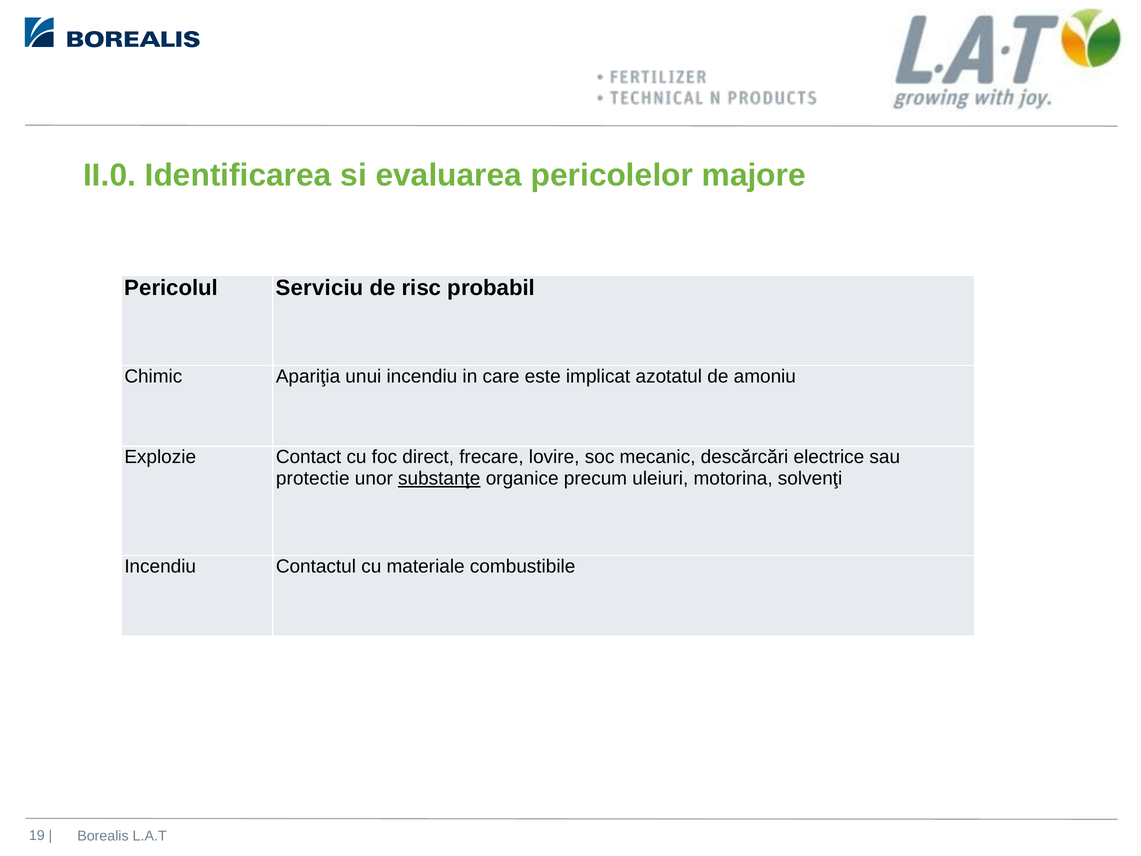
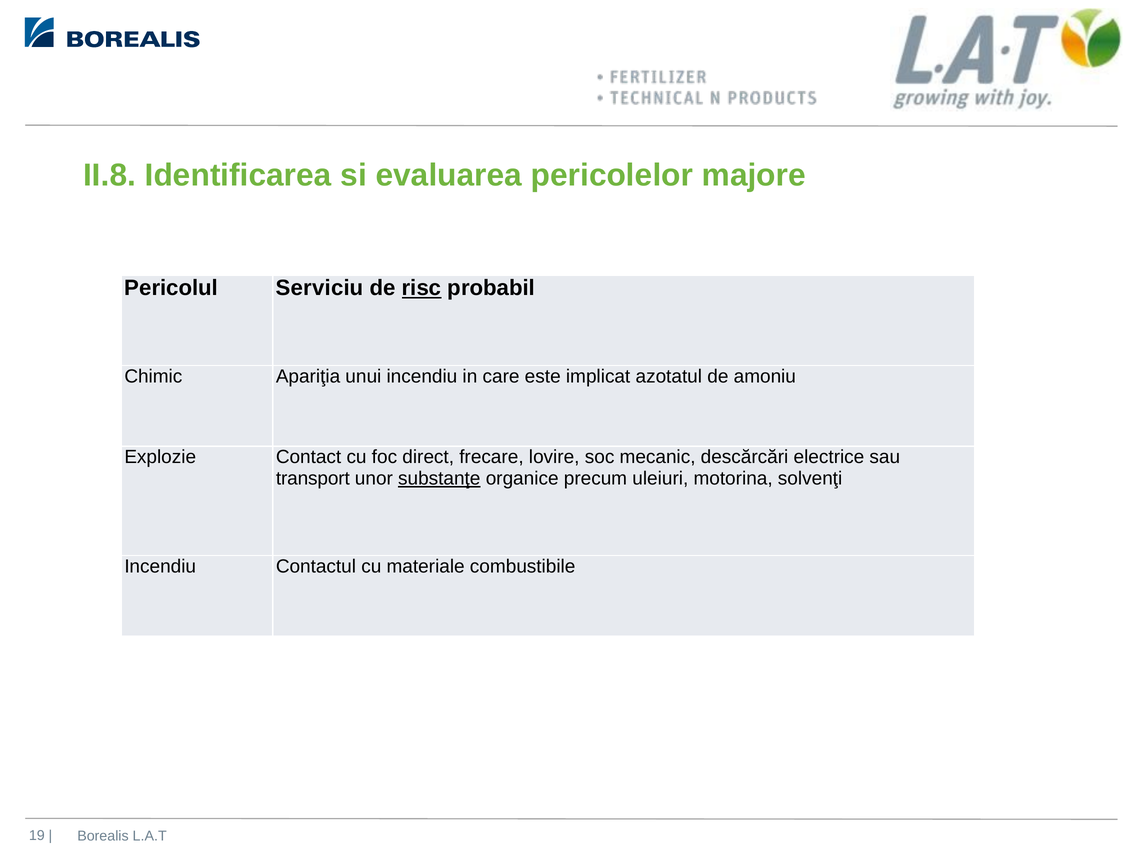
II.0: II.0 -> II.8
risc underline: none -> present
protectie: protectie -> transport
